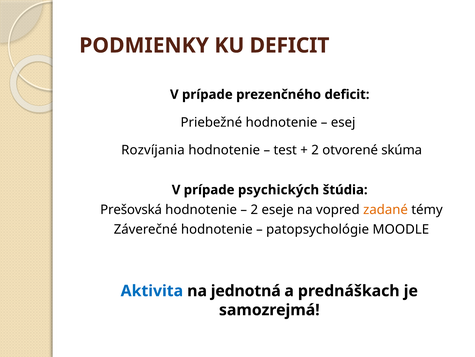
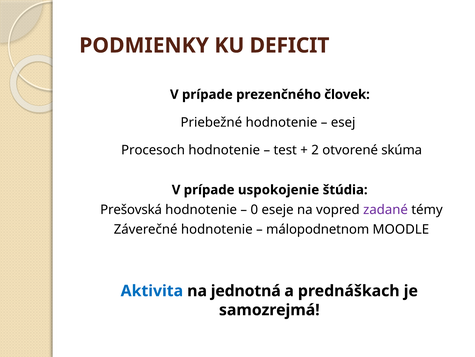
prezenčného deficit: deficit -> človek
Rozvíjania: Rozvíjania -> Procesoch
psychických: psychických -> uspokojenie
2 at (254, 209): 2 -> 0
zadané colour: orange -> purple
patopsychológie: patopsychológie -> málopodnetnom
